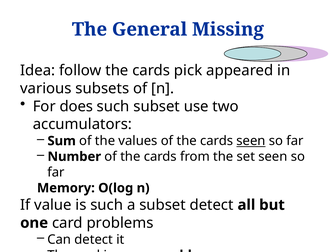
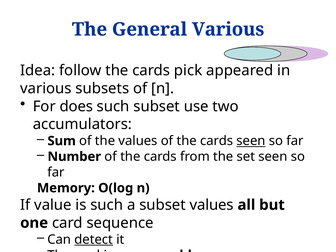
General Missing: Missing -> Various
subset detect: detect -> values
problems: problems -> sequence
detect at (94, 240) underline: none -> present
